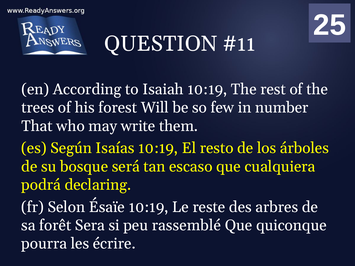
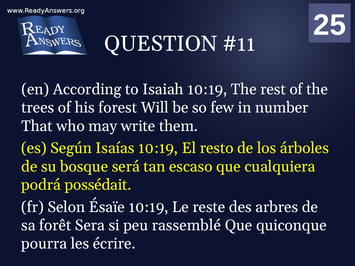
declaring: declaring -> possédait
